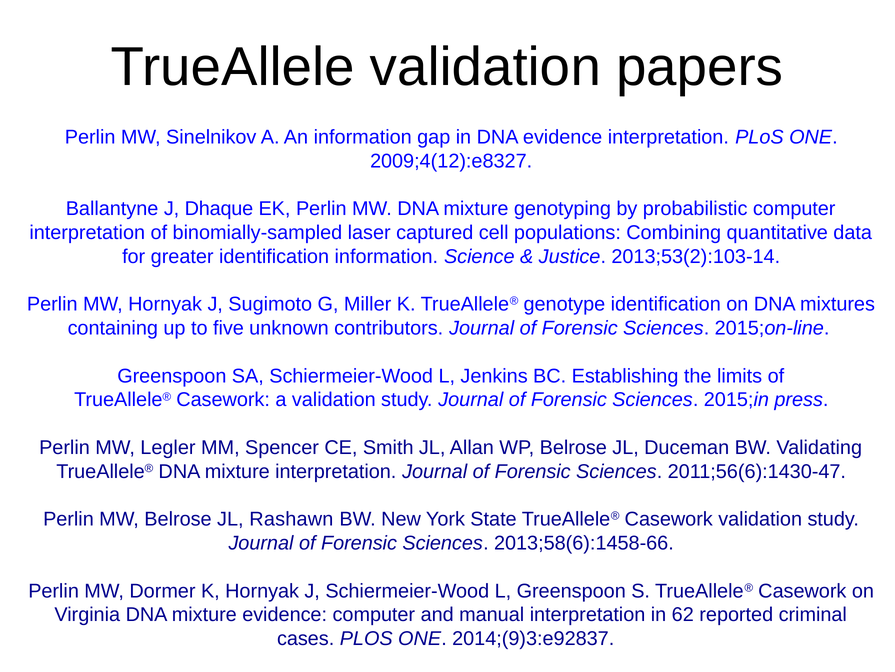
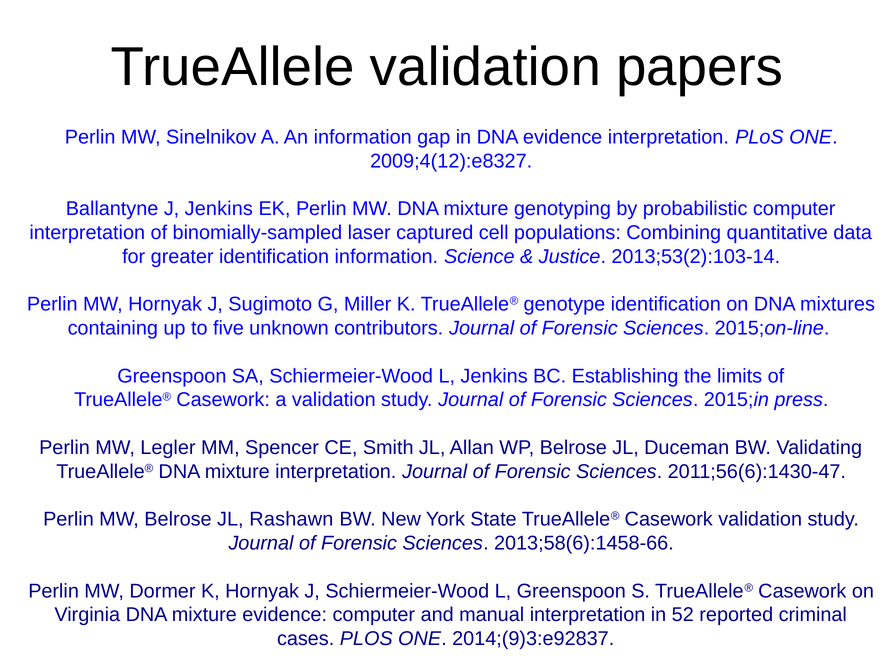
J Dhaque: Dhaque -> Jenkins
62: 62 -> 52
